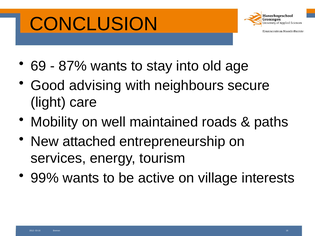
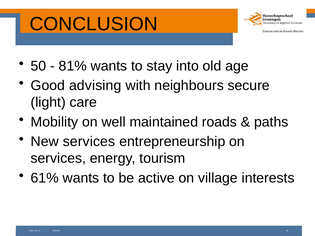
69: 69 -> 50
87%: 87% -> 81%
New attached: attached -> services
99%: 99% -> 61%
